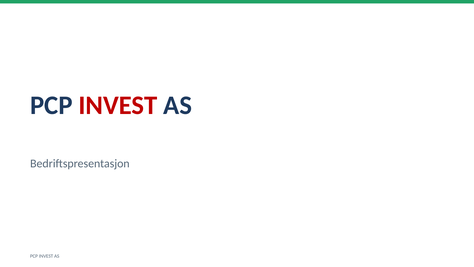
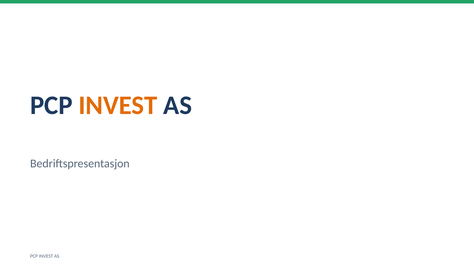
INVEST at (118, 105) colour: red -> orange
